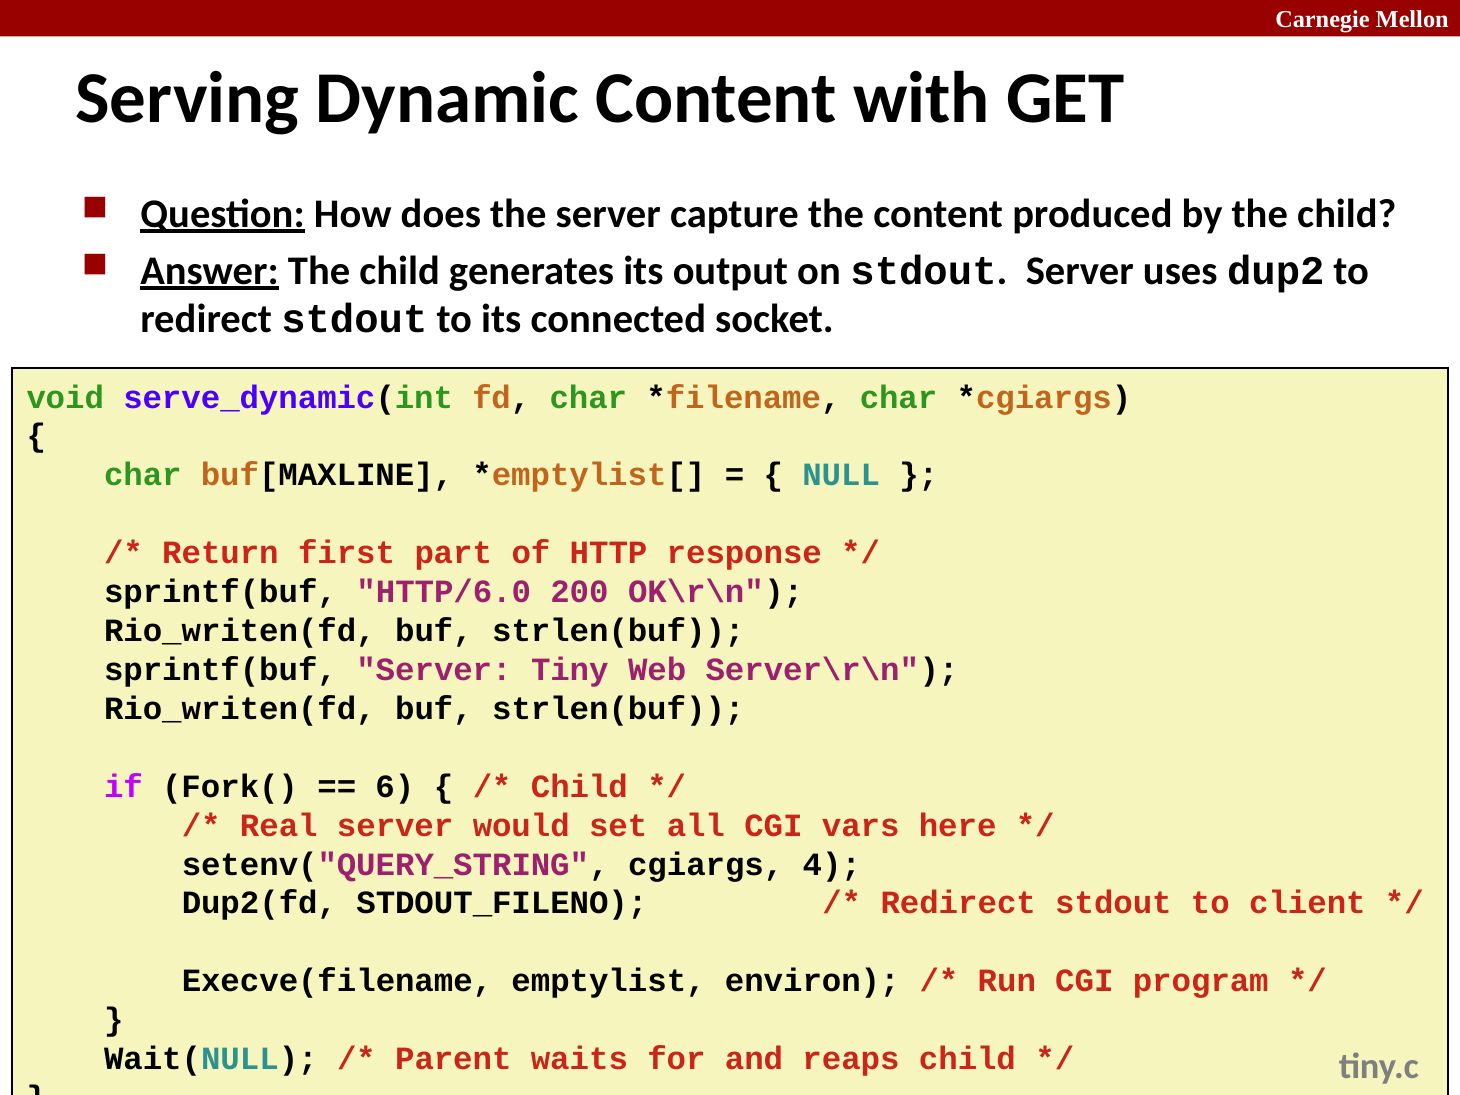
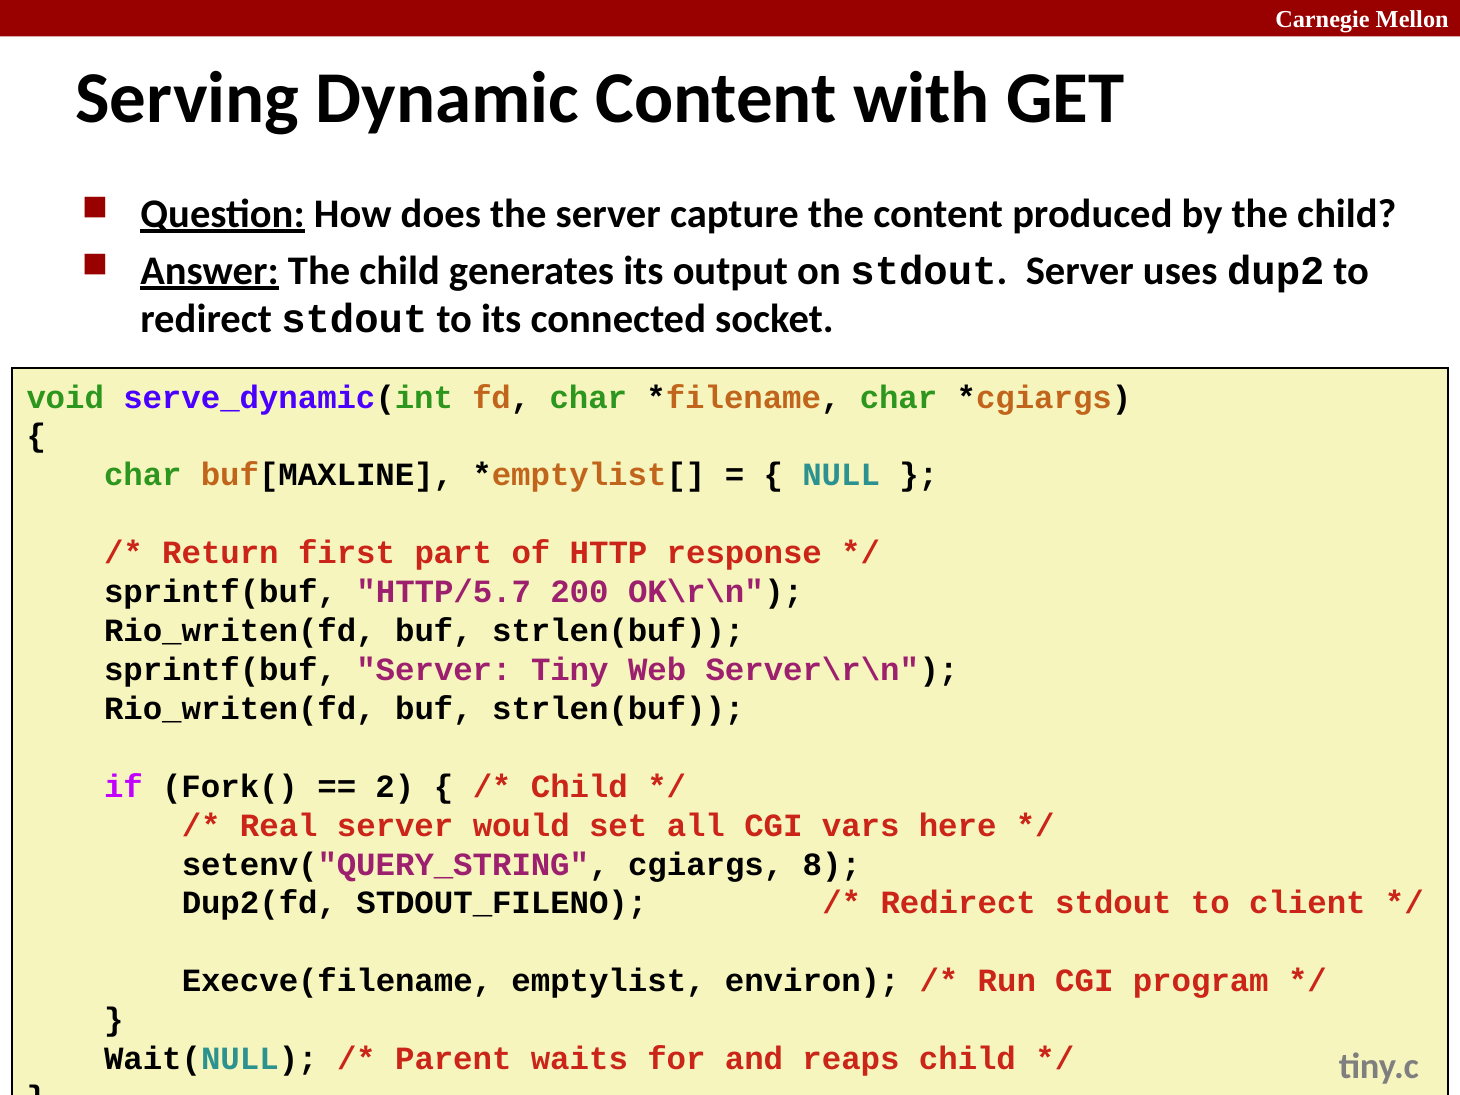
HTTP/6.0: HTTP/6.0 -> HTTP/5.7
6: 6 -> 2
4: 4 -> 8
